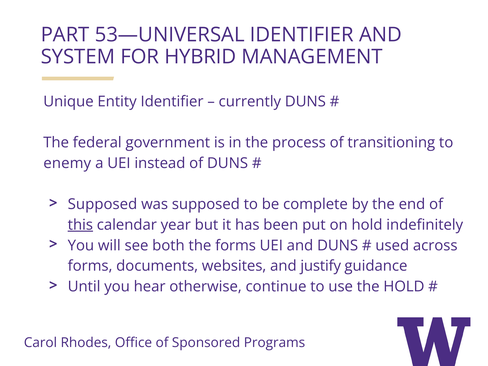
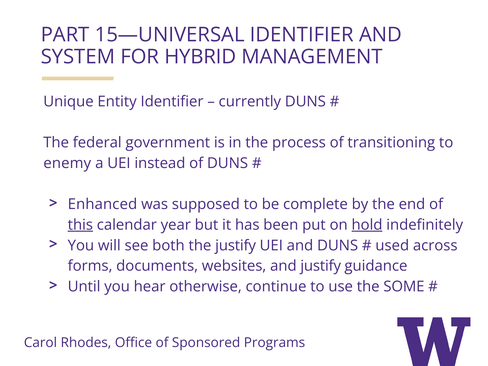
53—UNIVERSAL: 53—UNIVERSAL -> 15—UNIVERSAL
Supposed at (102, 204): Supposed -> Enhanced
hold at (367, 225) underline: none -> present
the forms: forms -> justify
the HOLD: HOLD -> SOME
